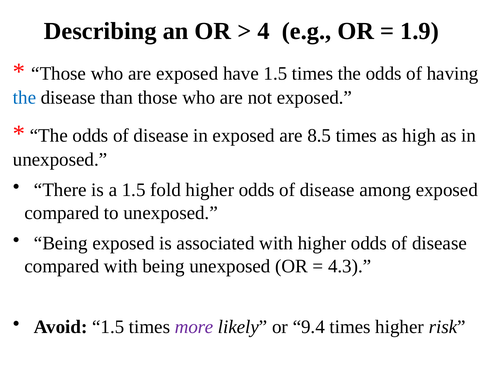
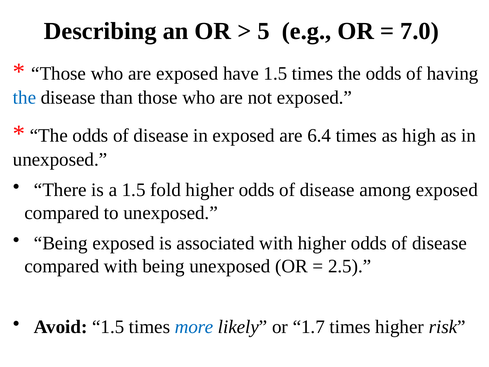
4: 4 -> 5
1.9: 1.9 -> 7.0
8.5: 8.5 -> 6.4
4.3: 4.3 -> 2.5
more colour: purple -> blue
9.4: 9.4 -> 1.7
